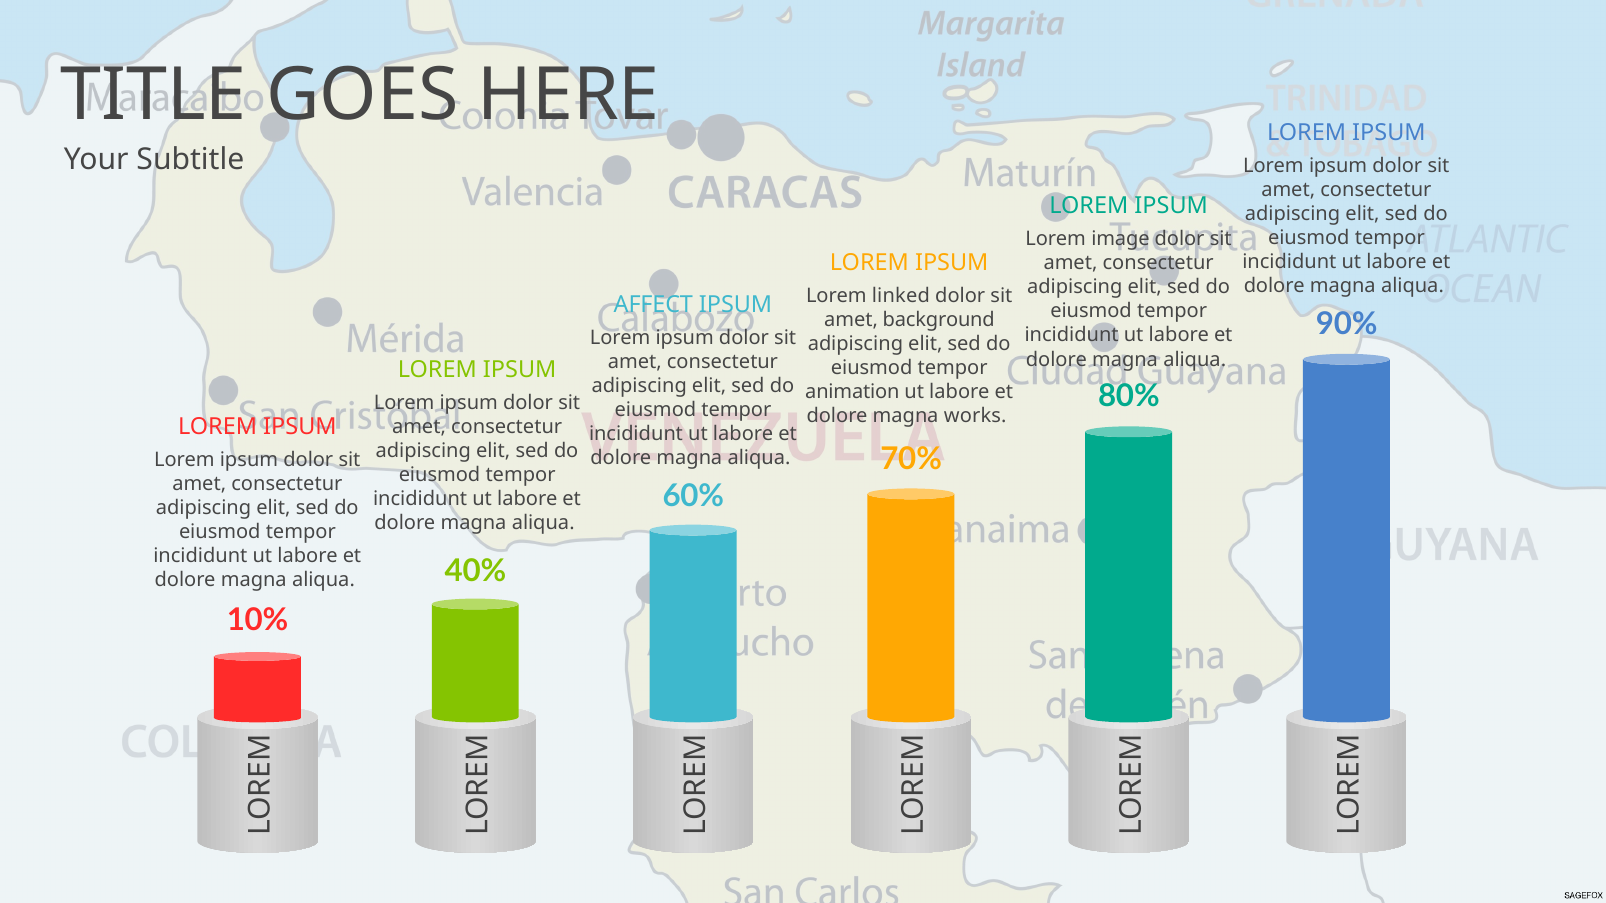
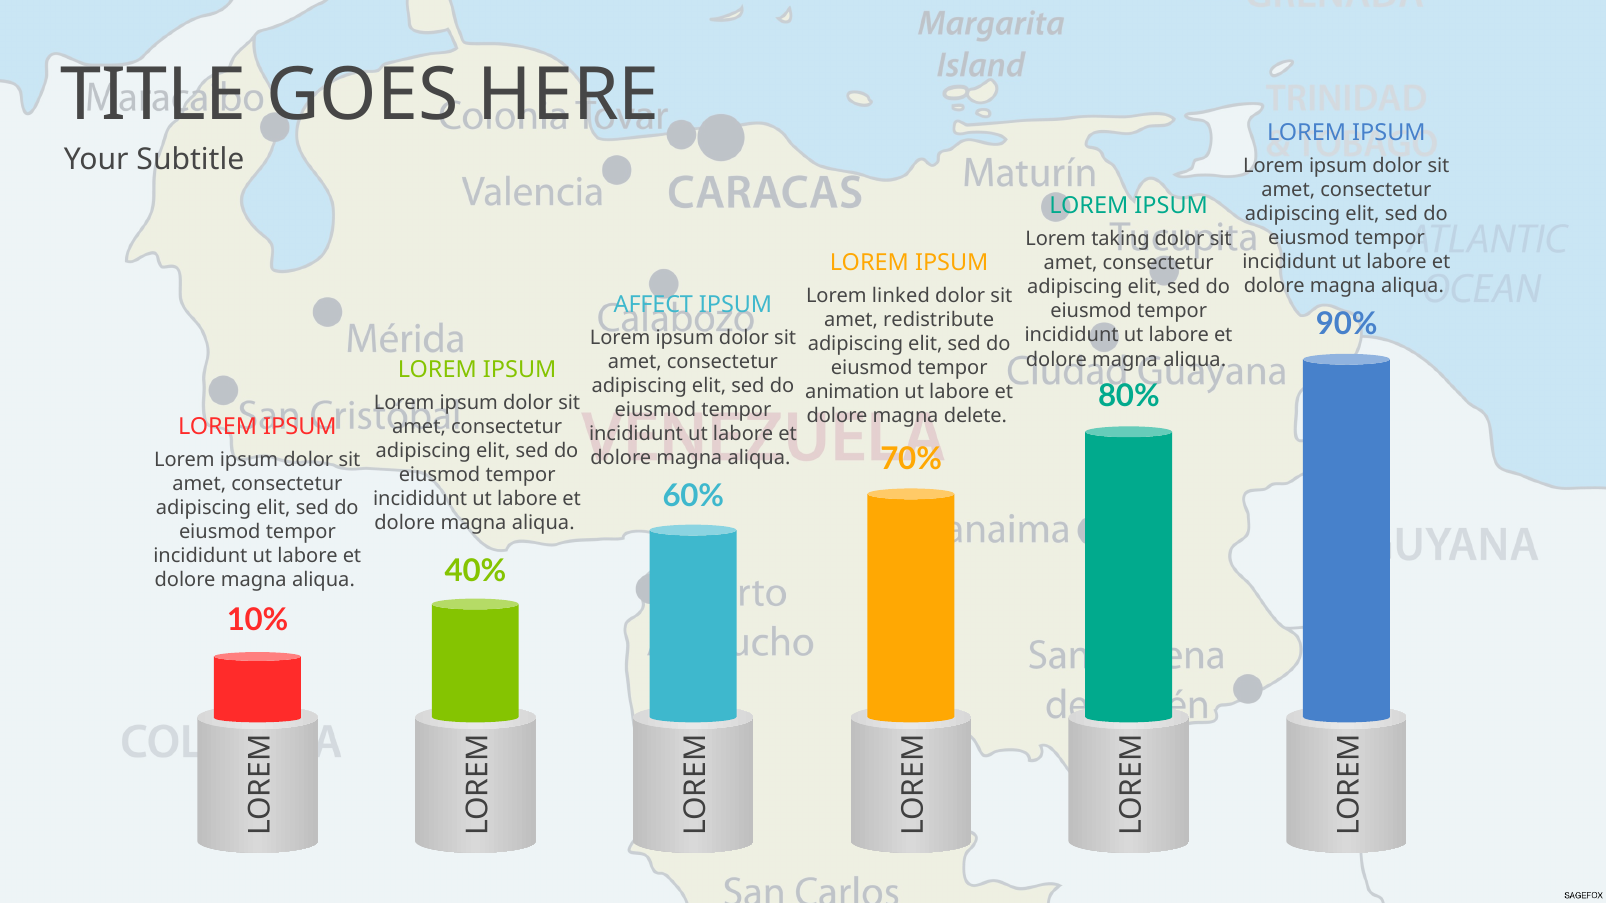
image: image -> taking
background: background -> redistribute
works: works -> delete
